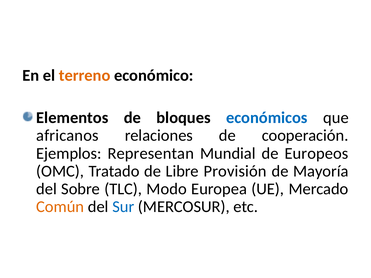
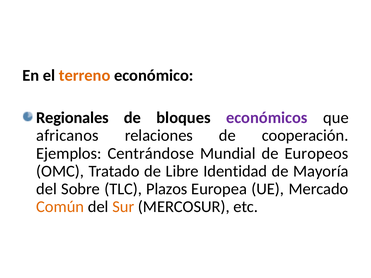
Elementos: Elementos -> Regionales
económicos colour: blue -> purple
Representan: Representan -> Centrándose
Provisión: Provisión -> Identidad
Modo: Modo -> Plazos
Sur colour: blue -> orange
